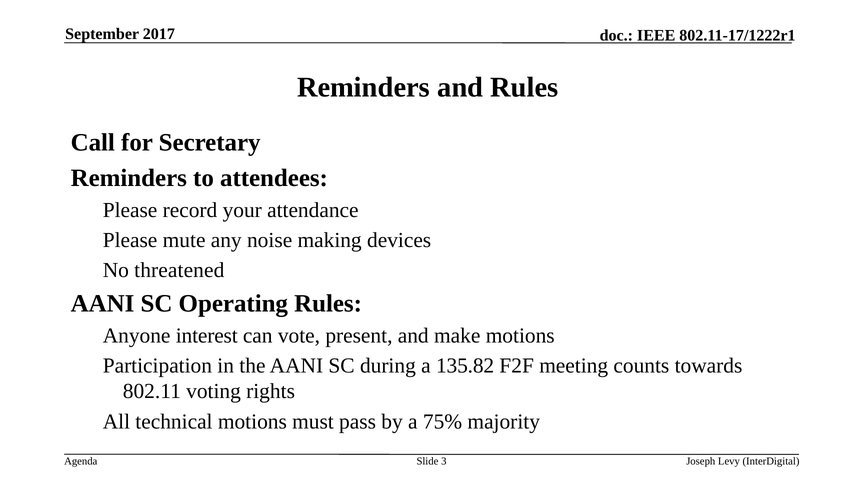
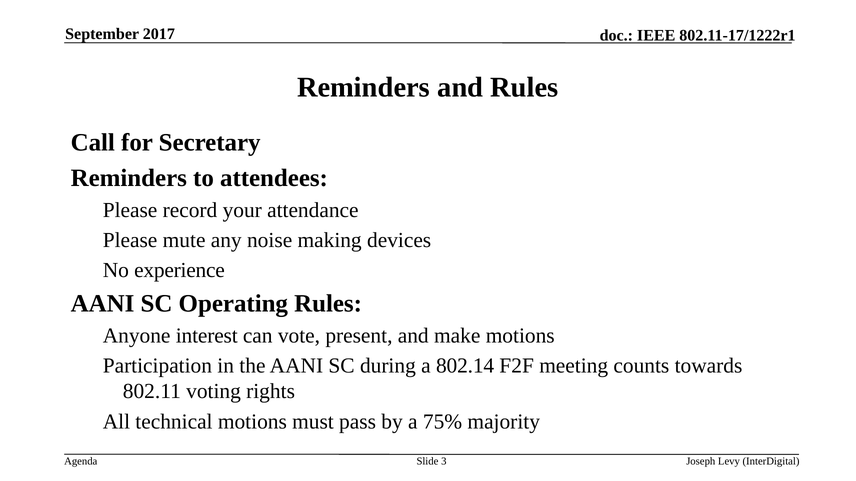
threatened: threatened -> experience
135.82: 135.82 -> 802.14
